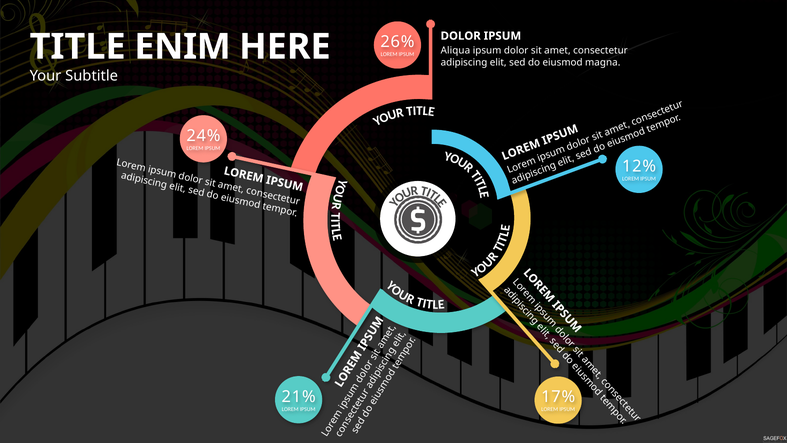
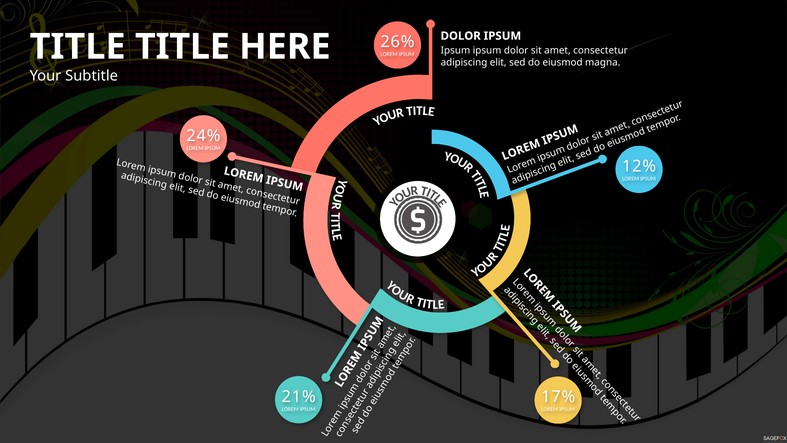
ENIM at (183, 47): ENIM -> TITLE
Aliqua at (455, 51): Aliqua -> Ipsum
